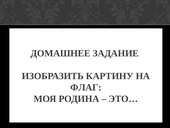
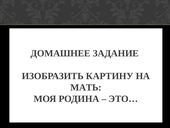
ФЛАГ: ФЛАГ -> МАТЬ
